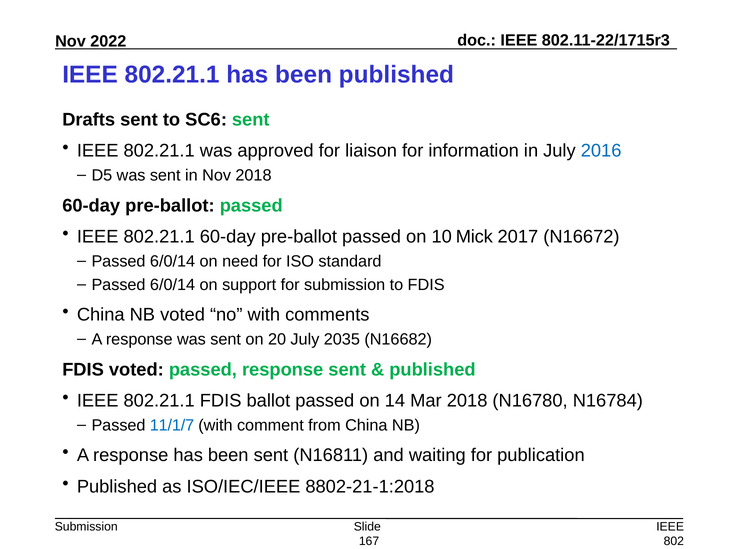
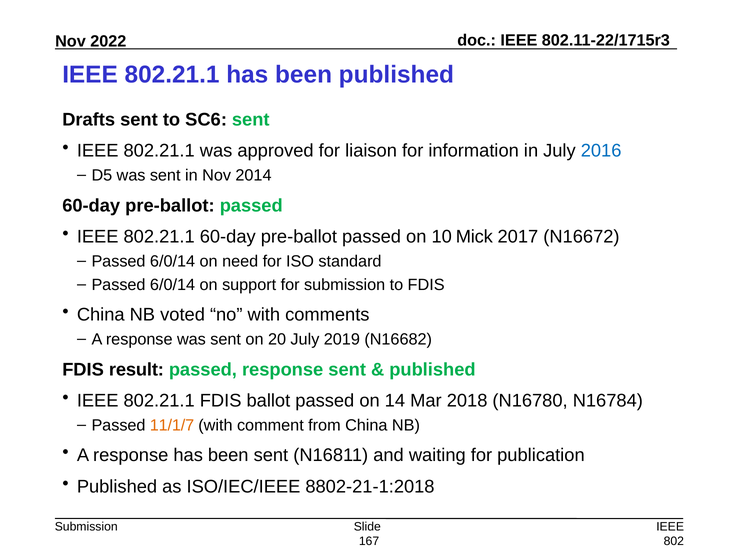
Nov 2018: 2018 -> 2014
2035: 2035 -> 2019
FDIS voted: voted -> result
11/1/7 colour: blue -> orange
